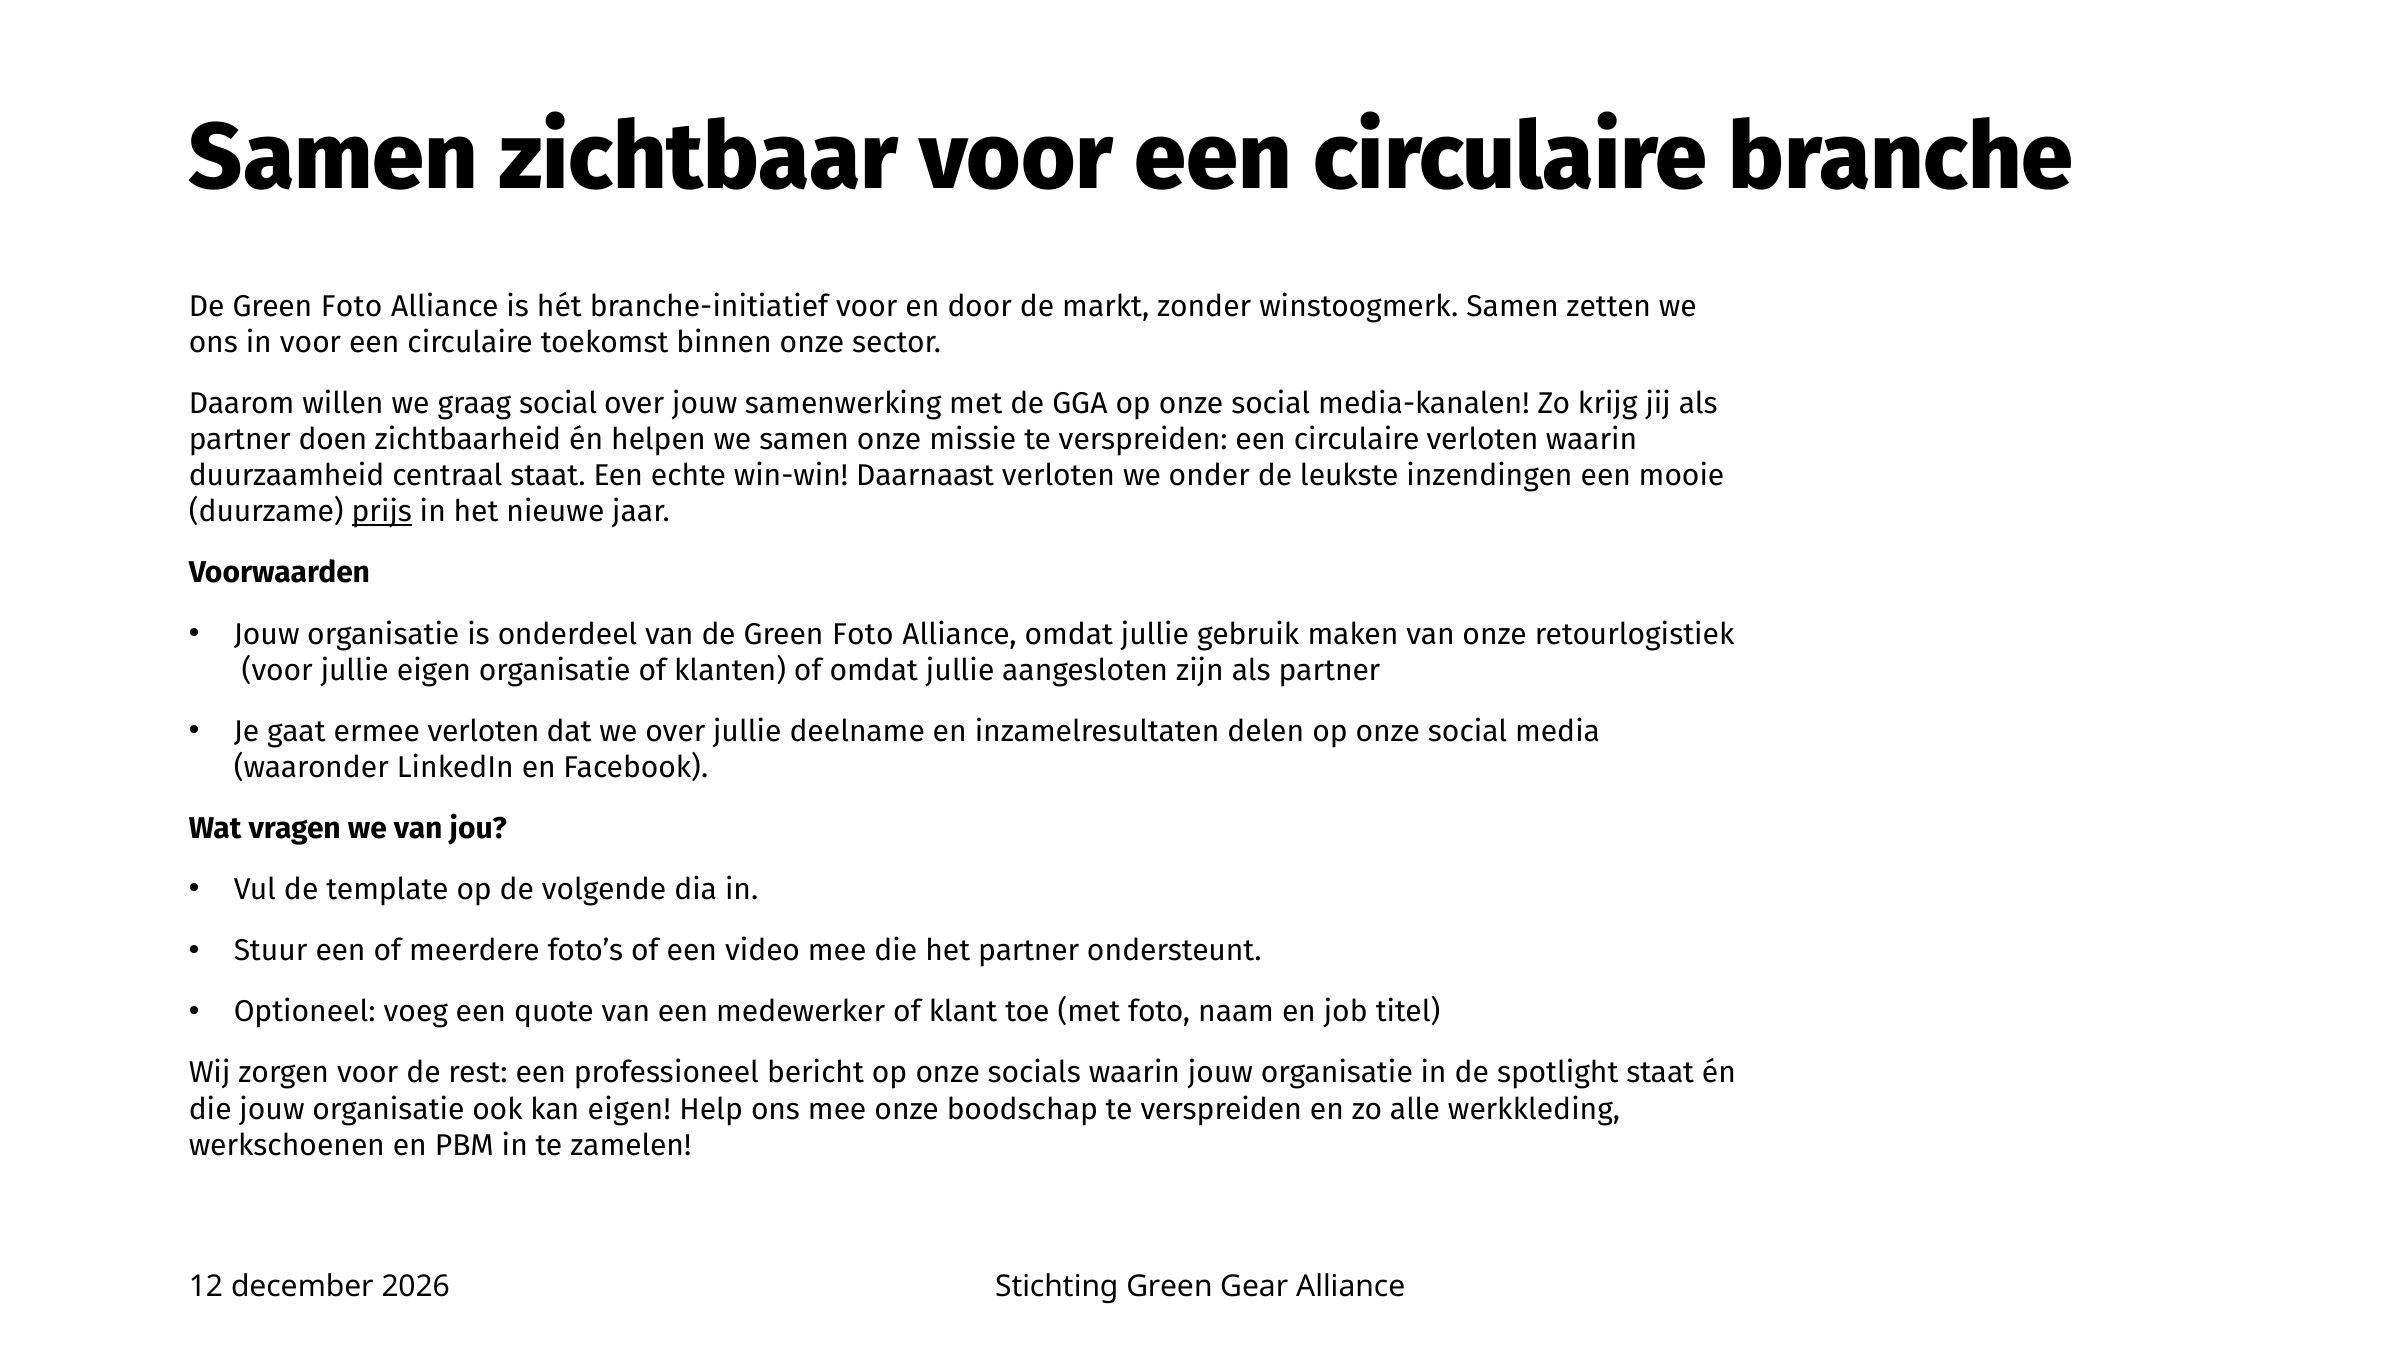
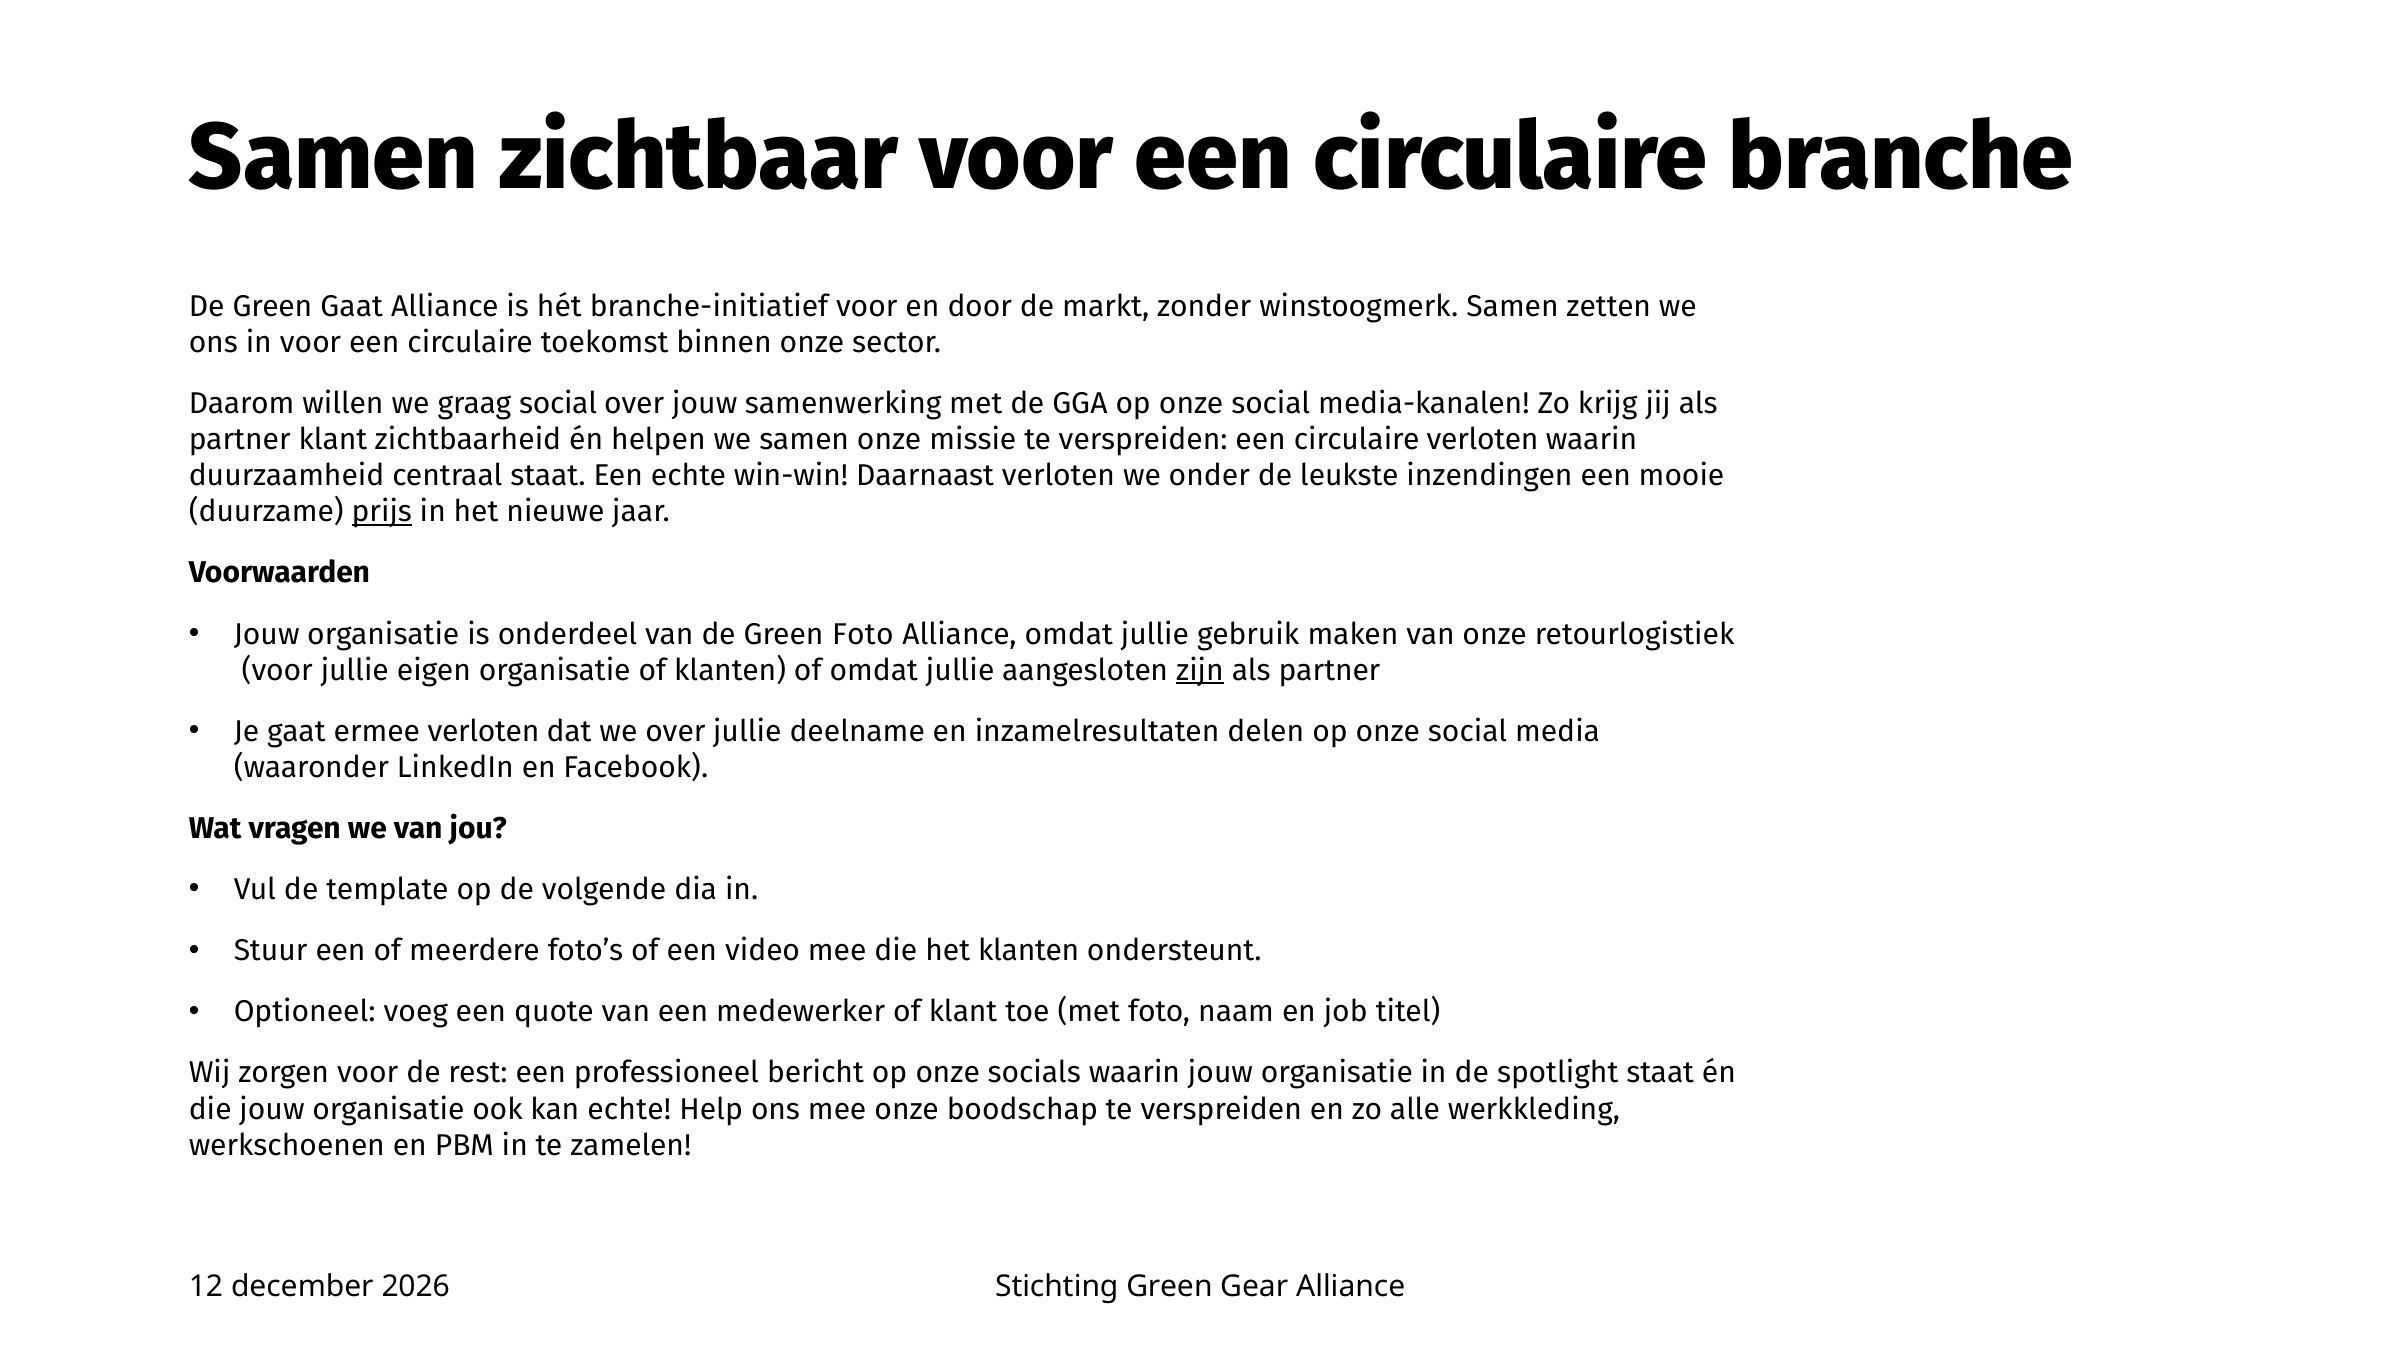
Foto at (352, 306): Foto -> Gaat
partner doen: doen -> klant
zijn underline: none -> present
het partner: partner -> klanten
kan eigen: eigen -> echte
